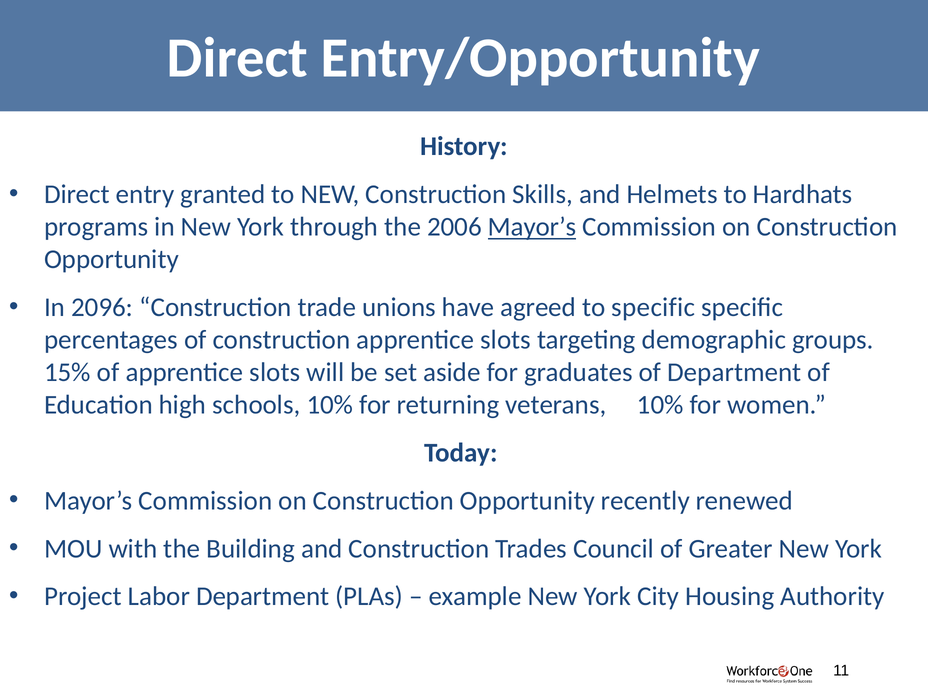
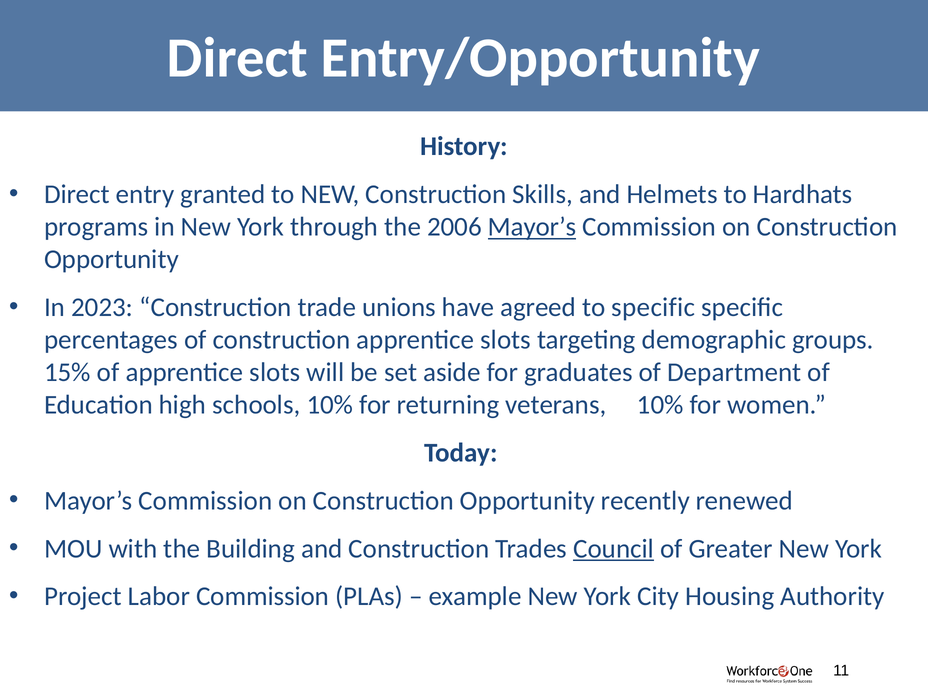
2096: 2096 -> 2023
Council underline: none -> present
Labor Department: Department -> Commission
